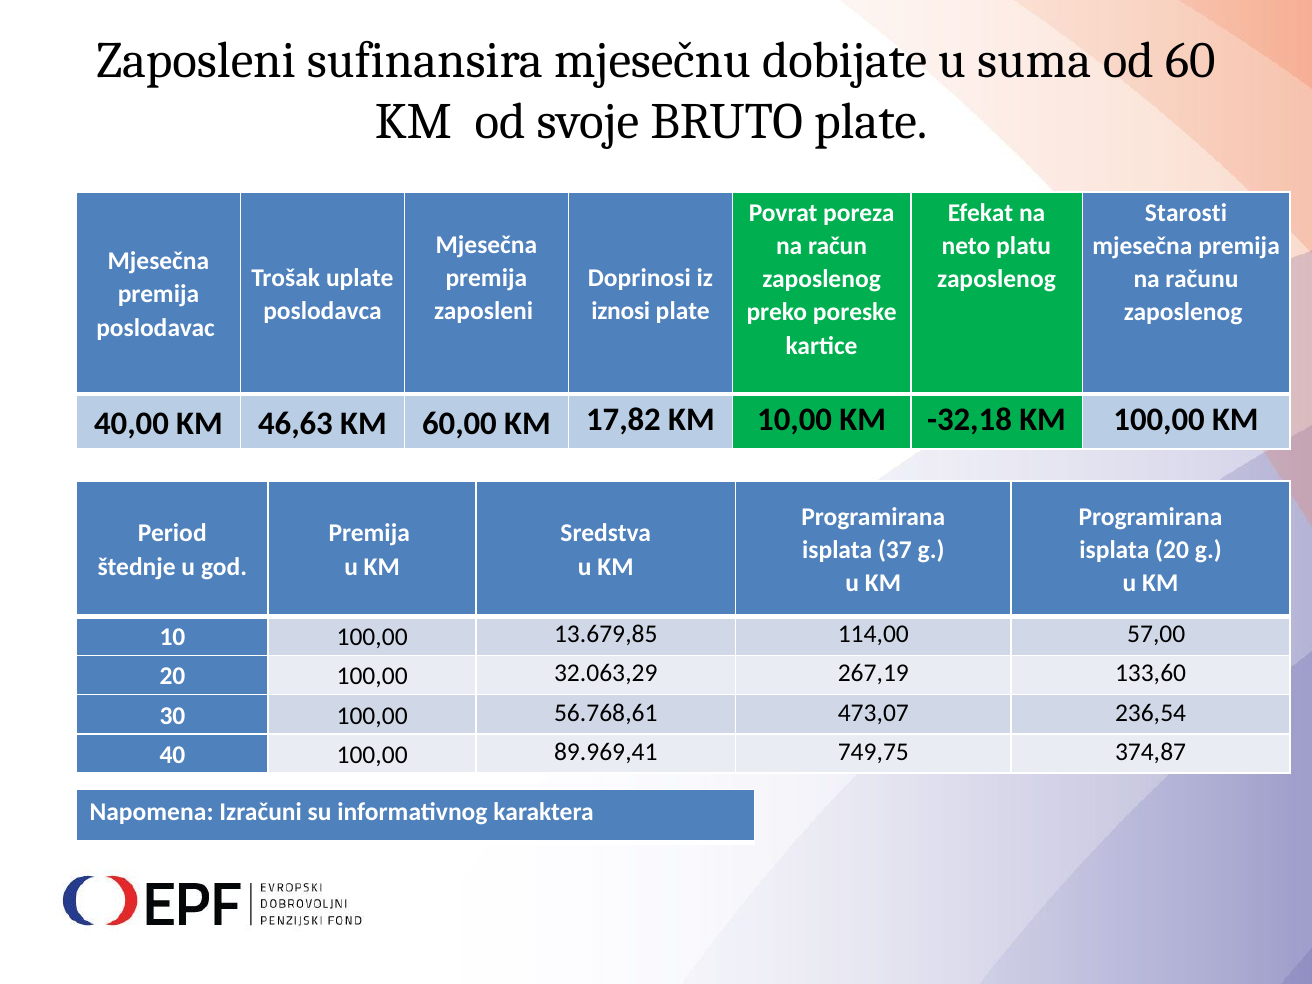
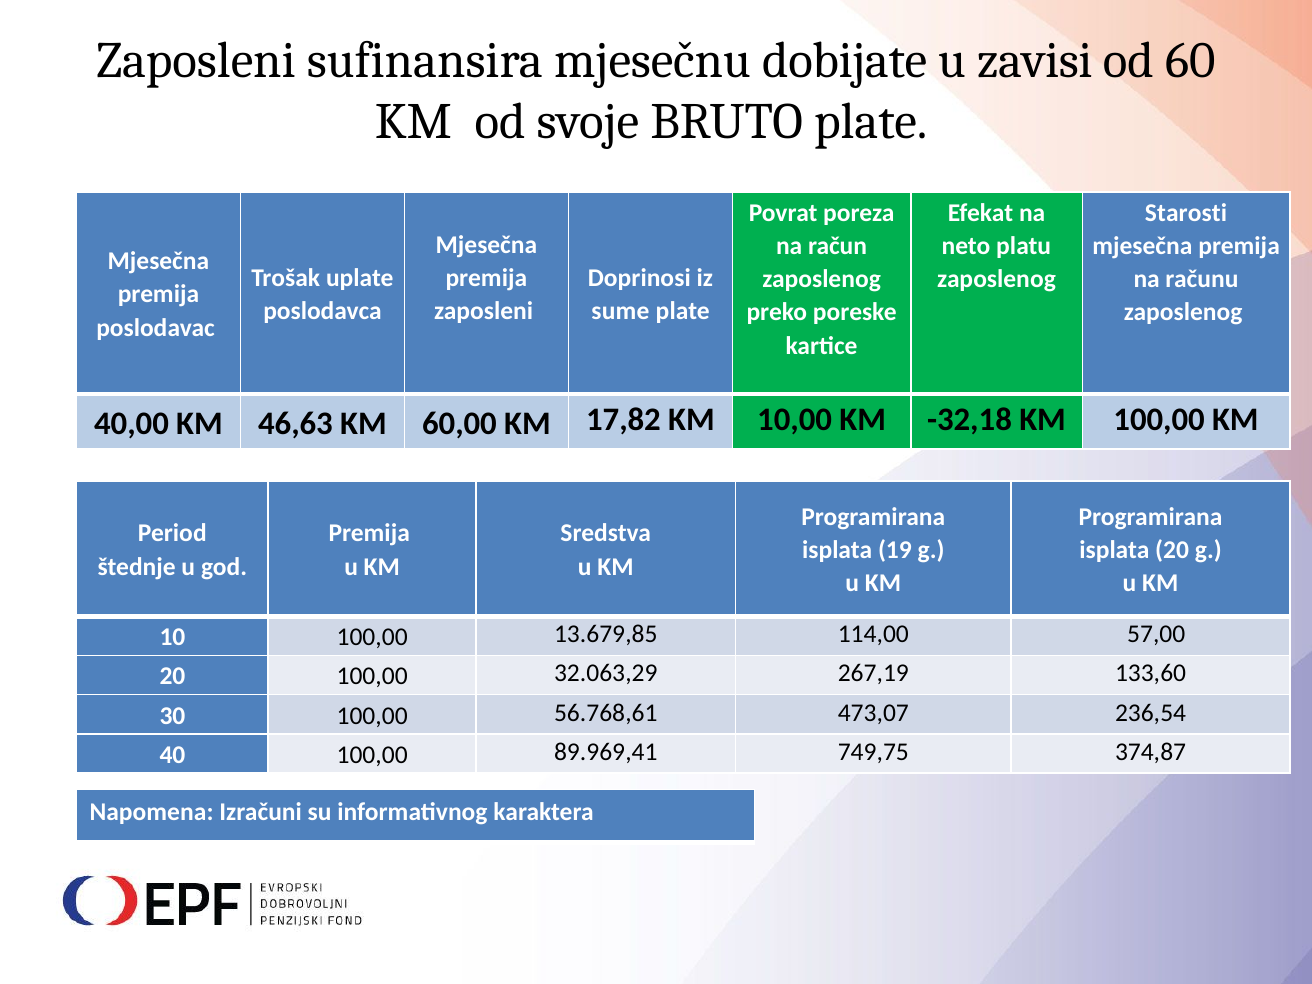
suma: suma -> zavisi
iznosi: iznosi -> sume
37: 37 -> 19
